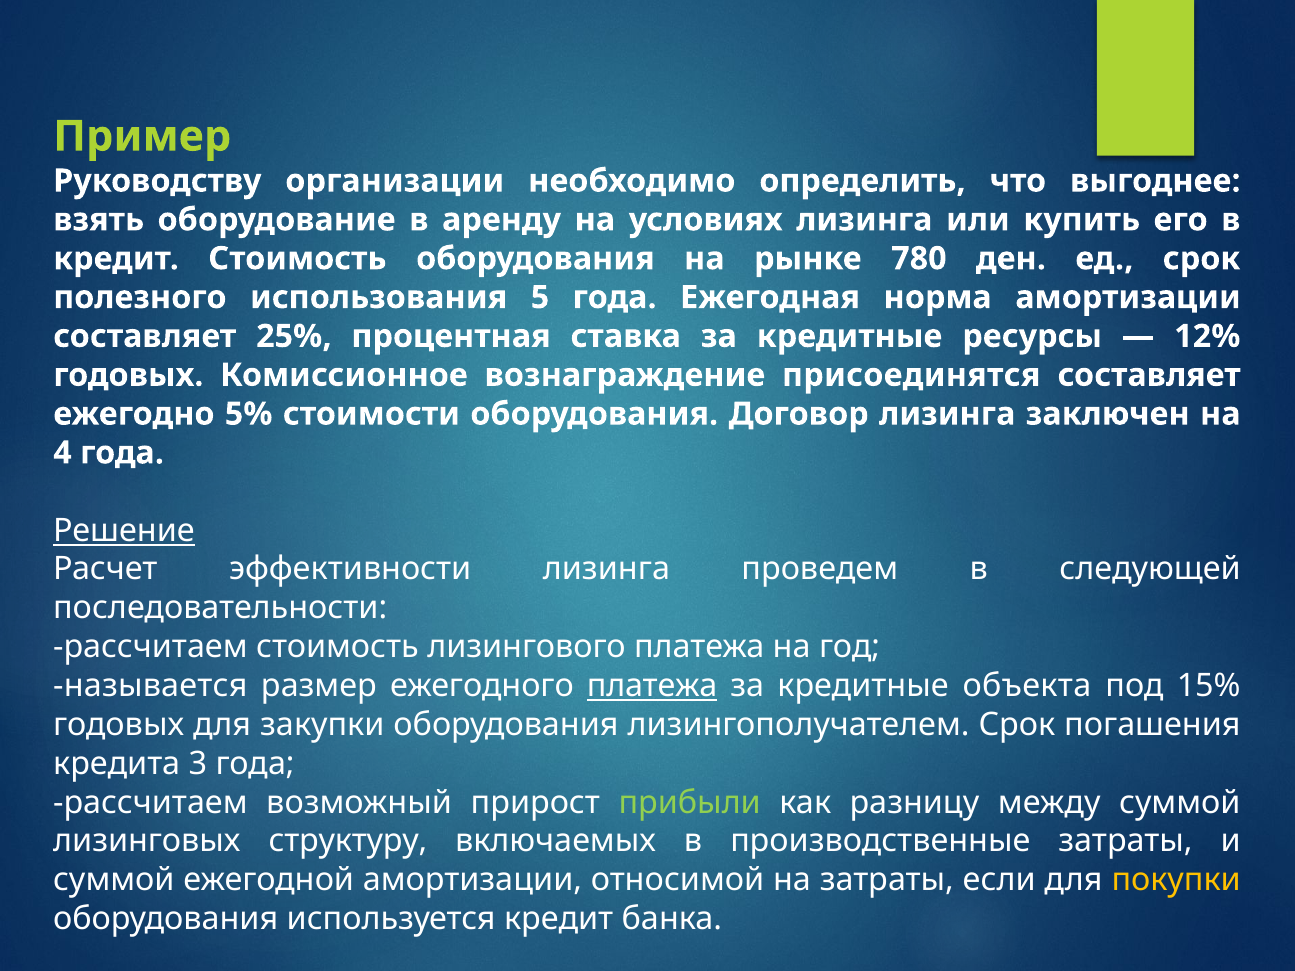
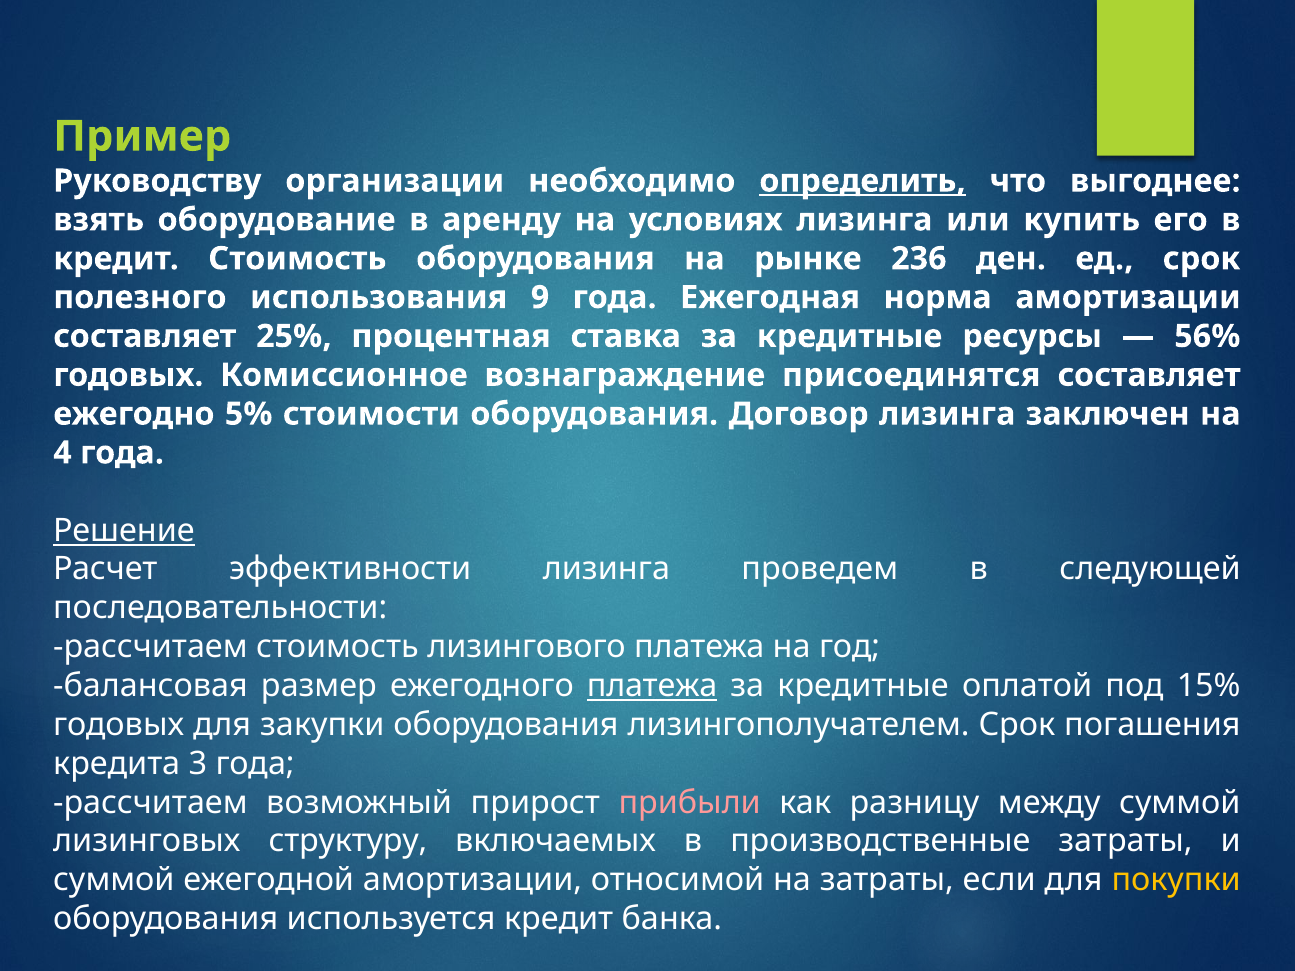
определить underline: none -> present
780: 780 -> 236
5: 5 -> 9
12%: 12% -> 56%
называется: называется -> балансовая
объекта: объекта -> оплатой
прибыли colour: light green -> pink
